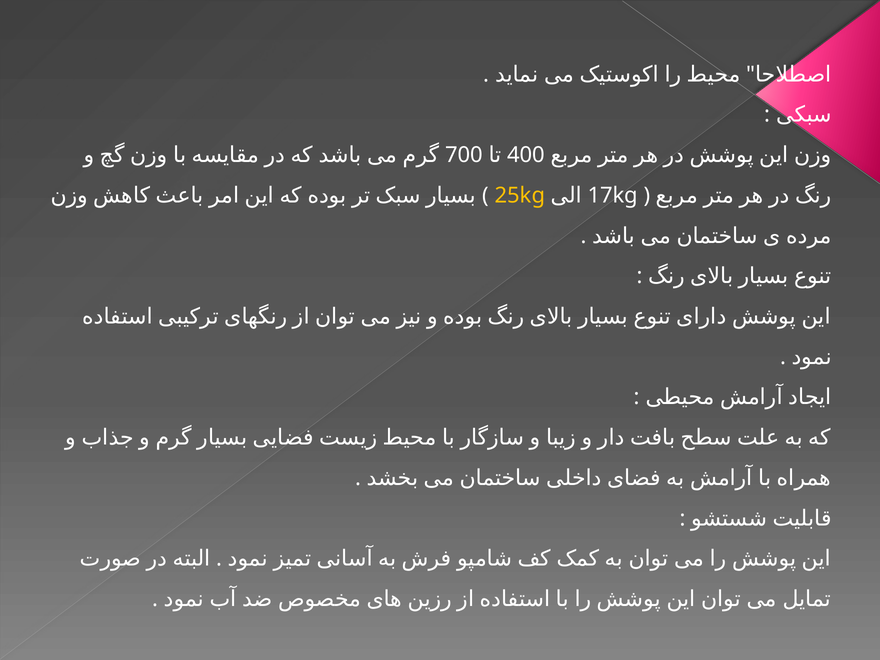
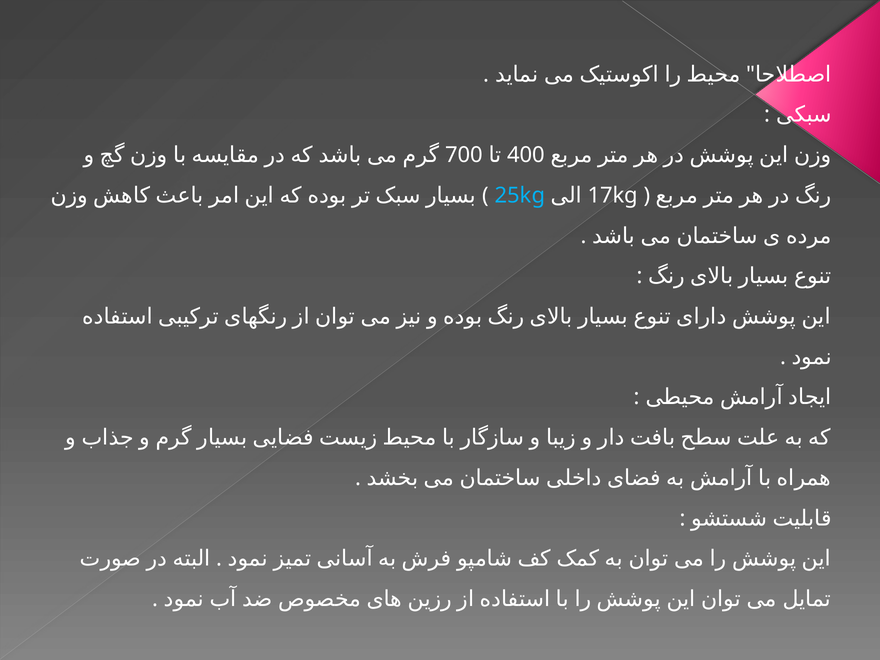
25kg colour: yellow -> light blue
